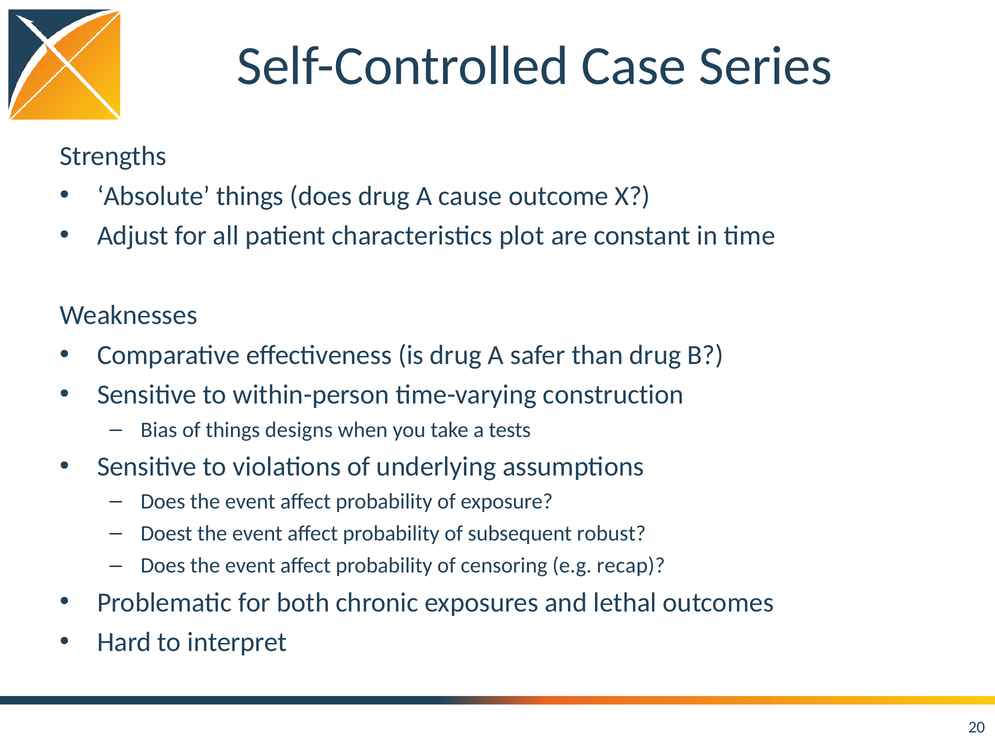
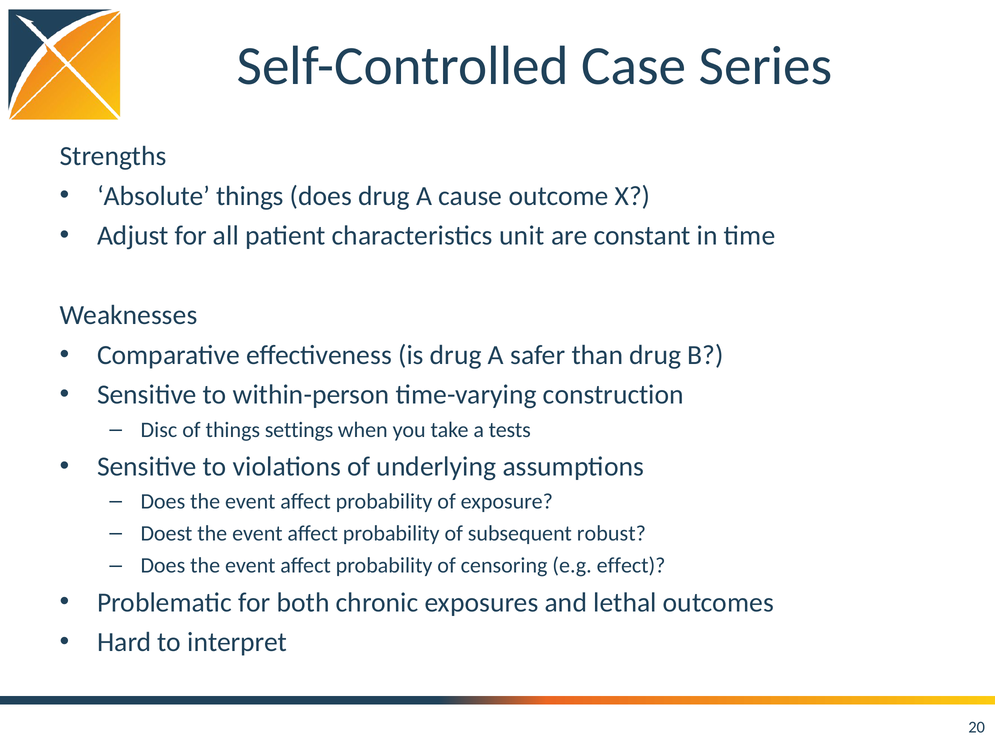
plot: plot -> unit
Bias: Bias -> Disc
designs: designs -> settings
recap: recap -> effect
